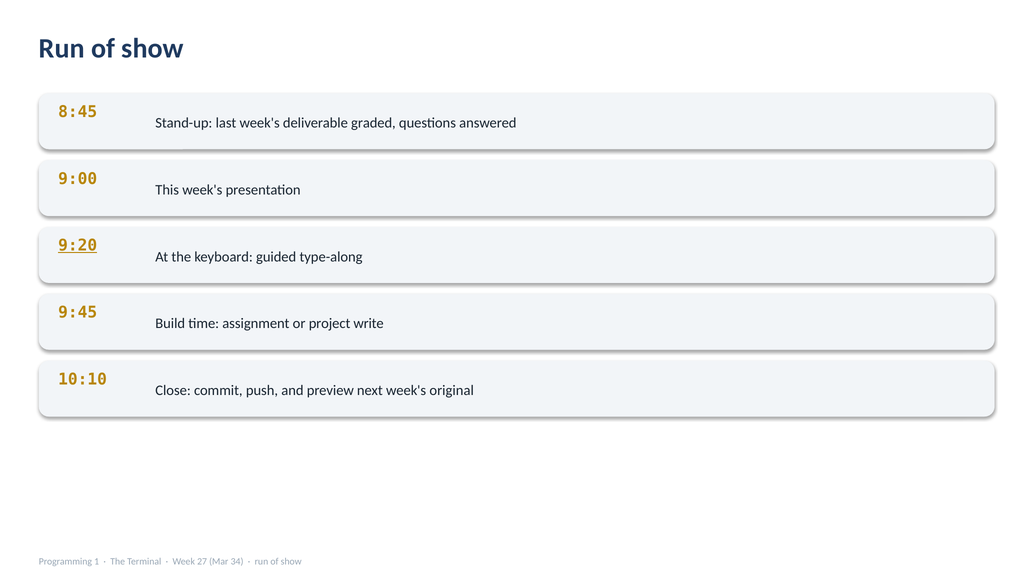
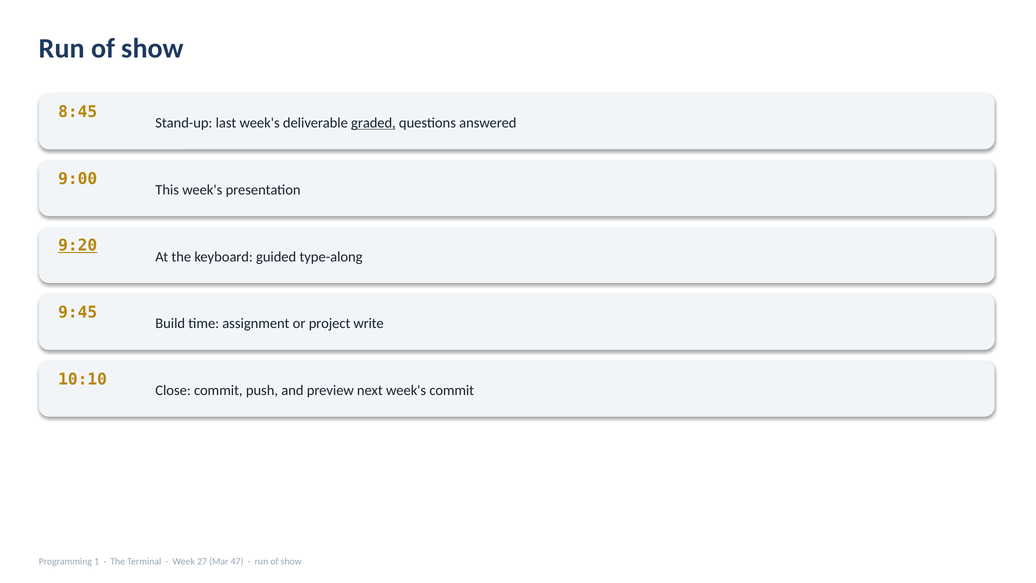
graded underline: none -> present
week's original: original -> commit
34: 34 -> 47
